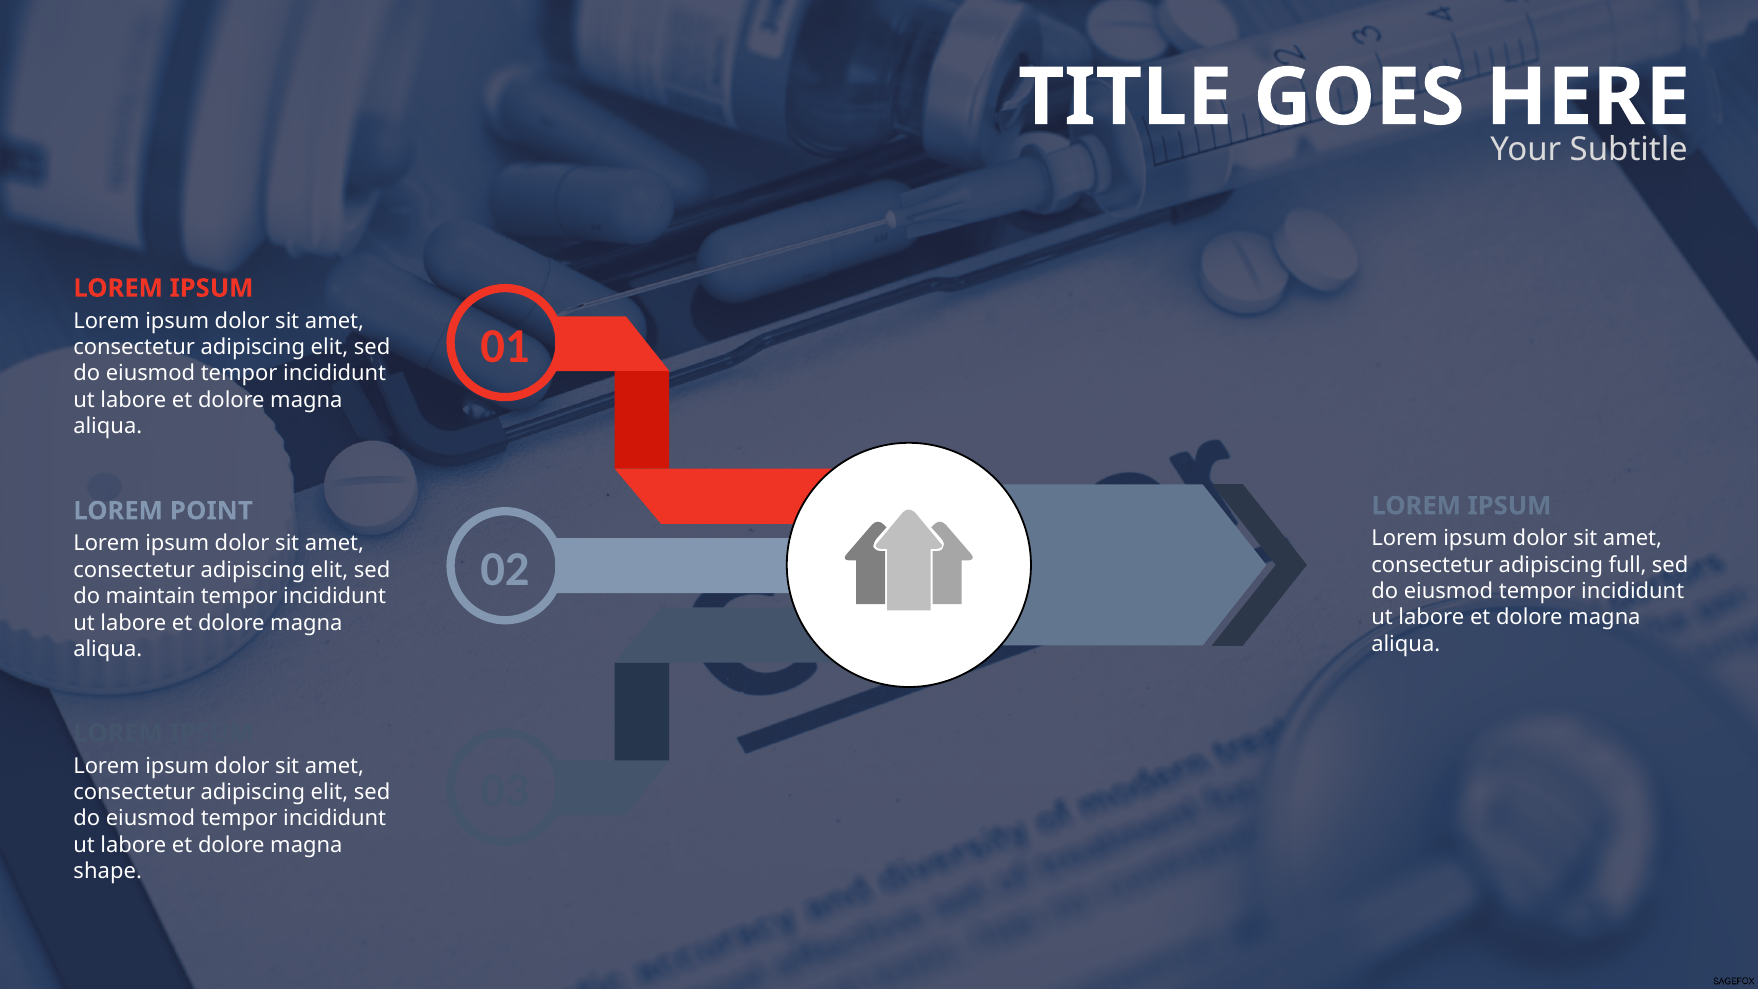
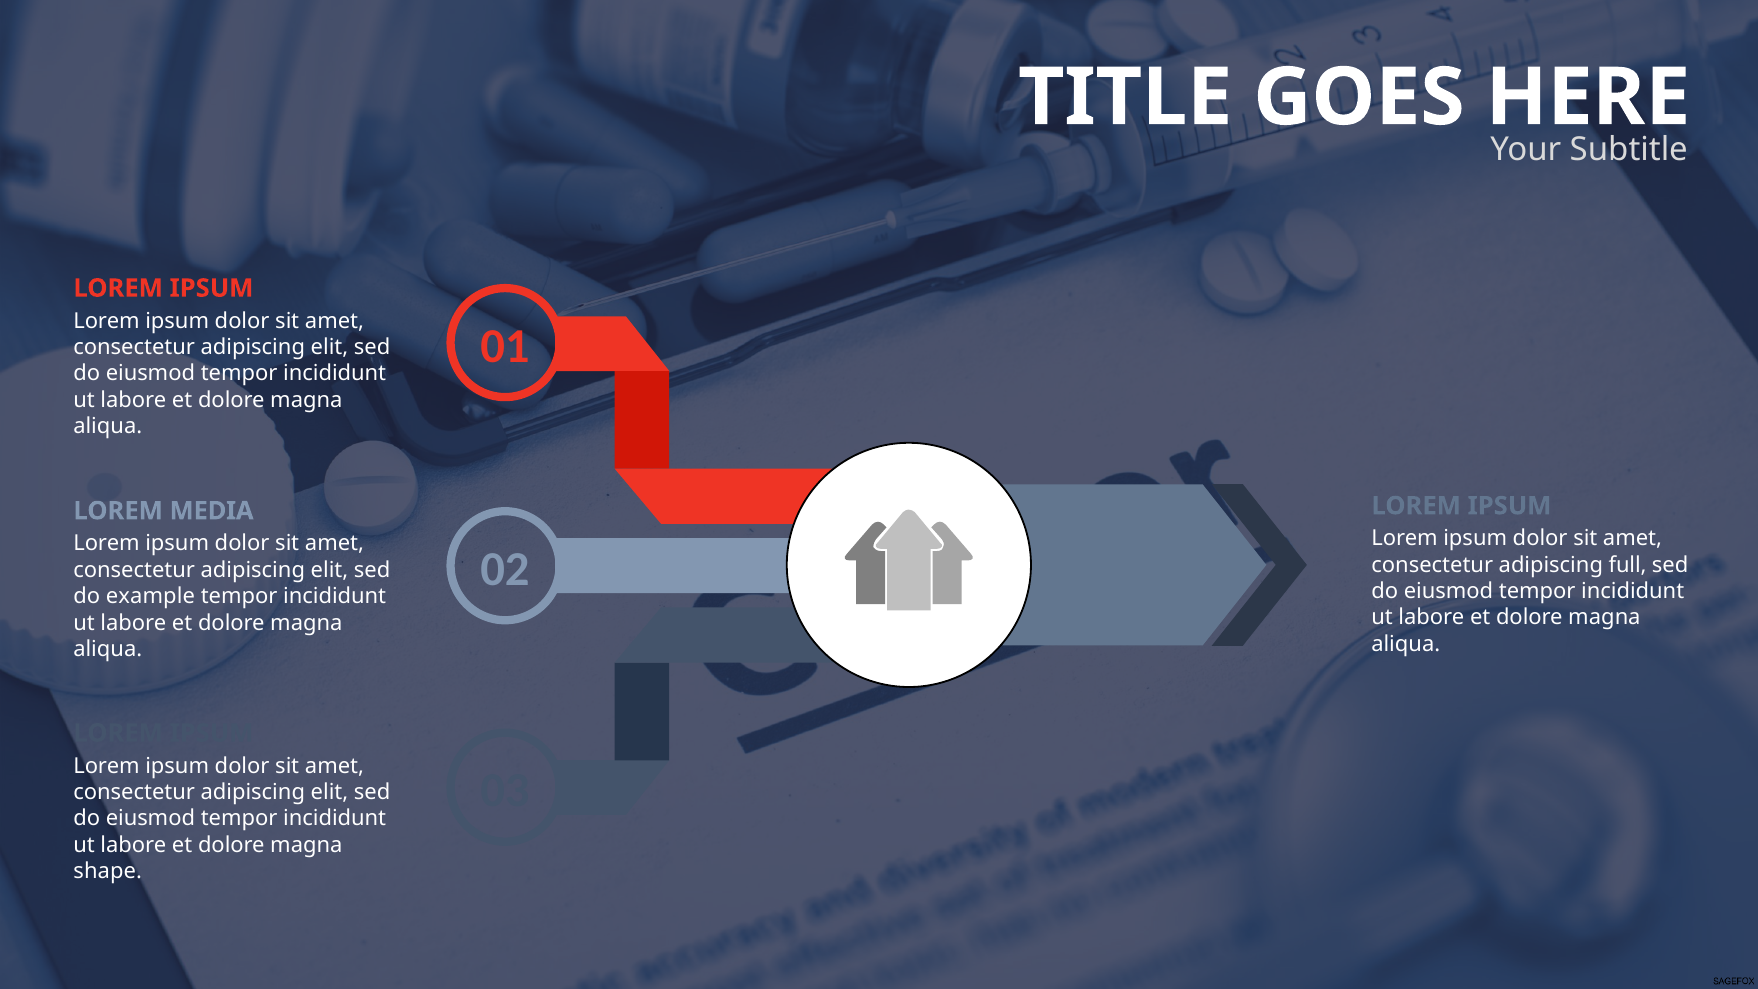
POINT: POINT -> MEDIA
maintain: maintain -> example
